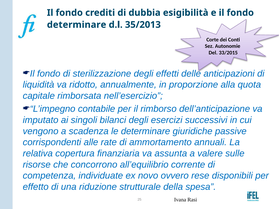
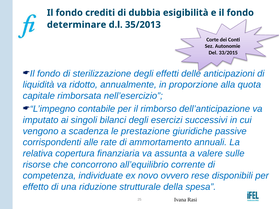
le determinare: determinare -> prestazione
